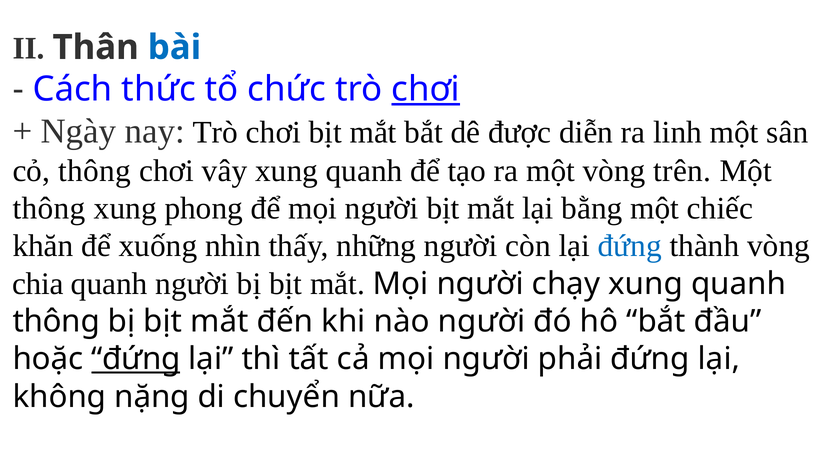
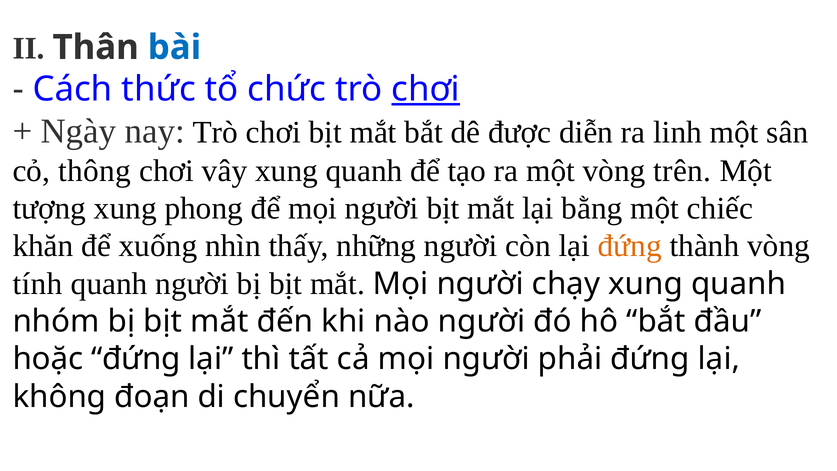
thông at (49, 208): thông -> tượng
đứng at (630, 246) colour: blue -> orange
chia: chia -> tính
thông at (56, 321): thông -> nhóm
đứng at (136, 359) underline: present -> none
nặng: nặng -> đoạn
